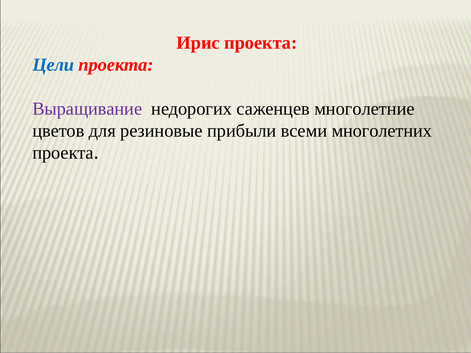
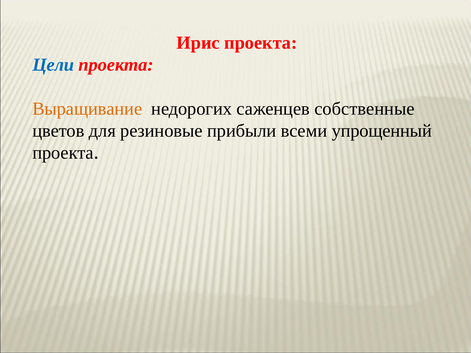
Выращивание colour: purple -> orange
многолетние: многолетние -> собственные
многолетних: многолетних -> упрощенный
